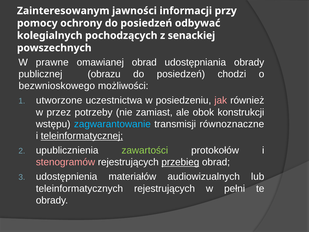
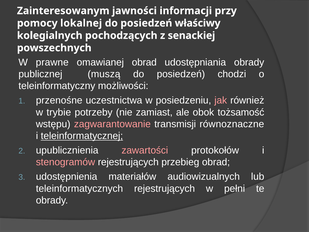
ochrony: ochrony -> lokalnej
odbywać: odbywać -> właściwy
obrazu: obrazu -> muszą
bezwnioskowego: bezwnioskowego -> teleinformatyczny
utworzone: utworzone -> przenośne
przez: przez -> trybie
konstrukcji: konstrukcji -> tożsamość
zagwarantowanie colour: light blue -> pink
zawartości colour: light green -> pink
przebieg underline: present -> none
